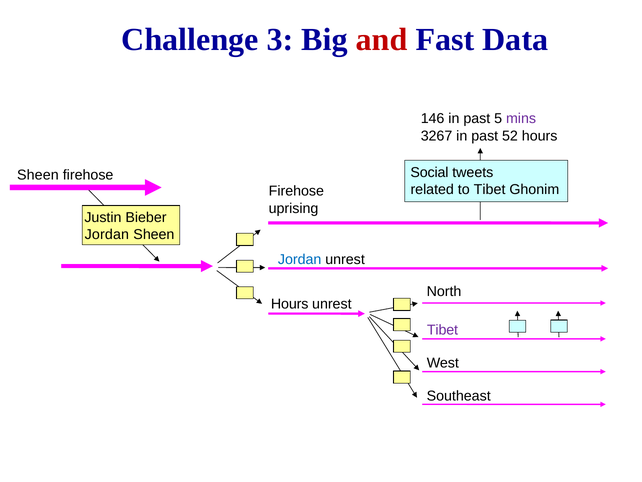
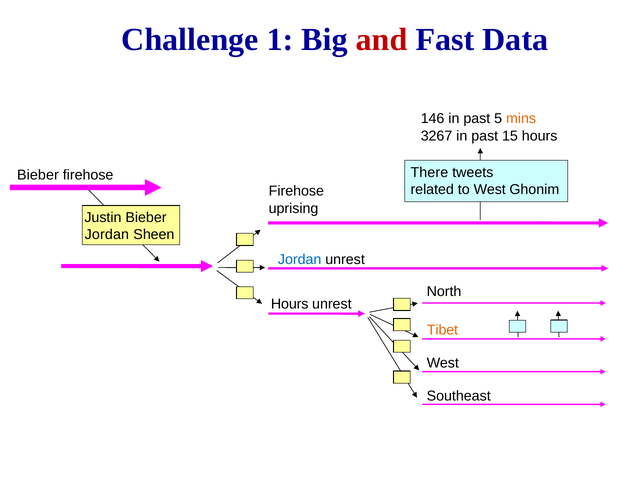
3: 3 -> 1
mins colour: purple -> orange
52: 52 -> 15
Social: Social -> There
Sheen at (38, 175): Sheen -> Bieber
to Tibet: Tibet -> West
Tibet at (442, 329) colour: purple -> orange
